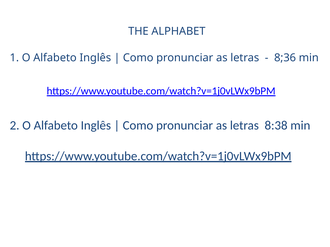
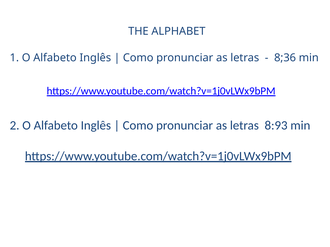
8:38: 8:38 -> 8:93
